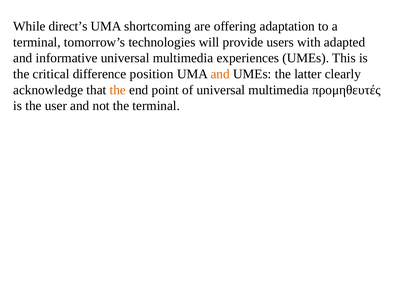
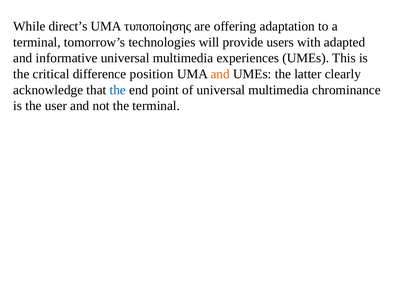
shortcoming: shortcoming -> τυποποίησης
the at (118, 90) colour: orange -> blue
προμηθευτές: προμηθευτές -> chrominance
